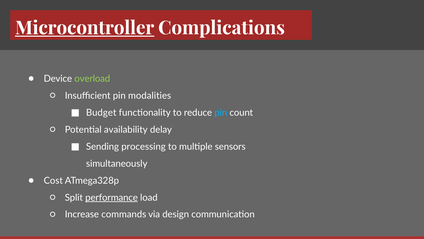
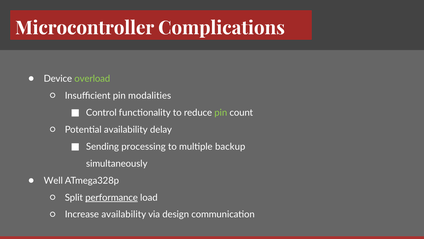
Microcontroller underline: present -> none
Budget: Budget -> Control
pin at (221, 112) colour: light blue -> light green
sensors: sensors -> backup
Cost: Cost -> Well
Increase commands: commands -> availability
